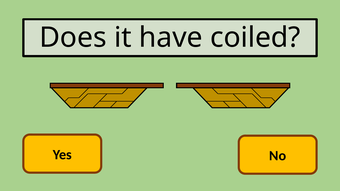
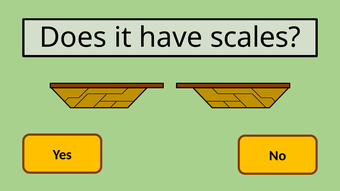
coiled: coiled -> scales
